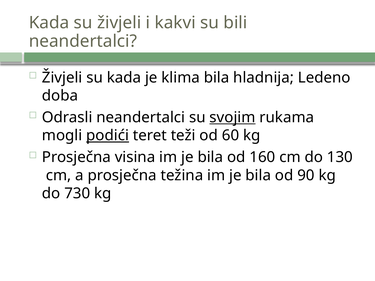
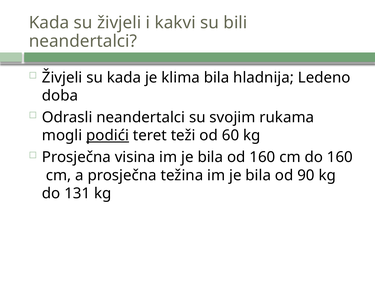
svojim underline: present -> none
do 130: 130 -> 160
730: 730 -> 131
